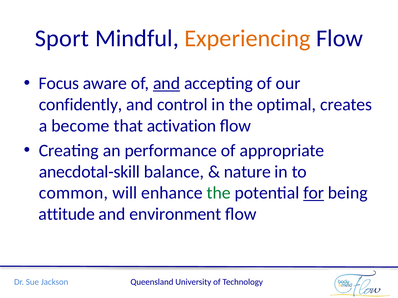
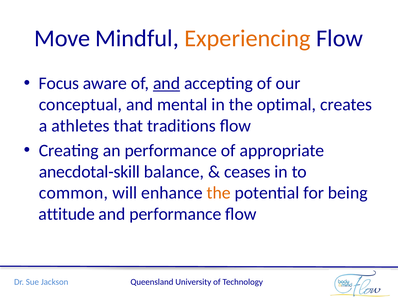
Sport: Sport -> Move
confidently: confidently -> conceptual
control: control -> mental
become: become -> athletes
activation: activation -> traditions
nature: nature -> ceases
the at (219, 193) colour: green -> orange
for underline: present -> none
and environment: environment -> performance
